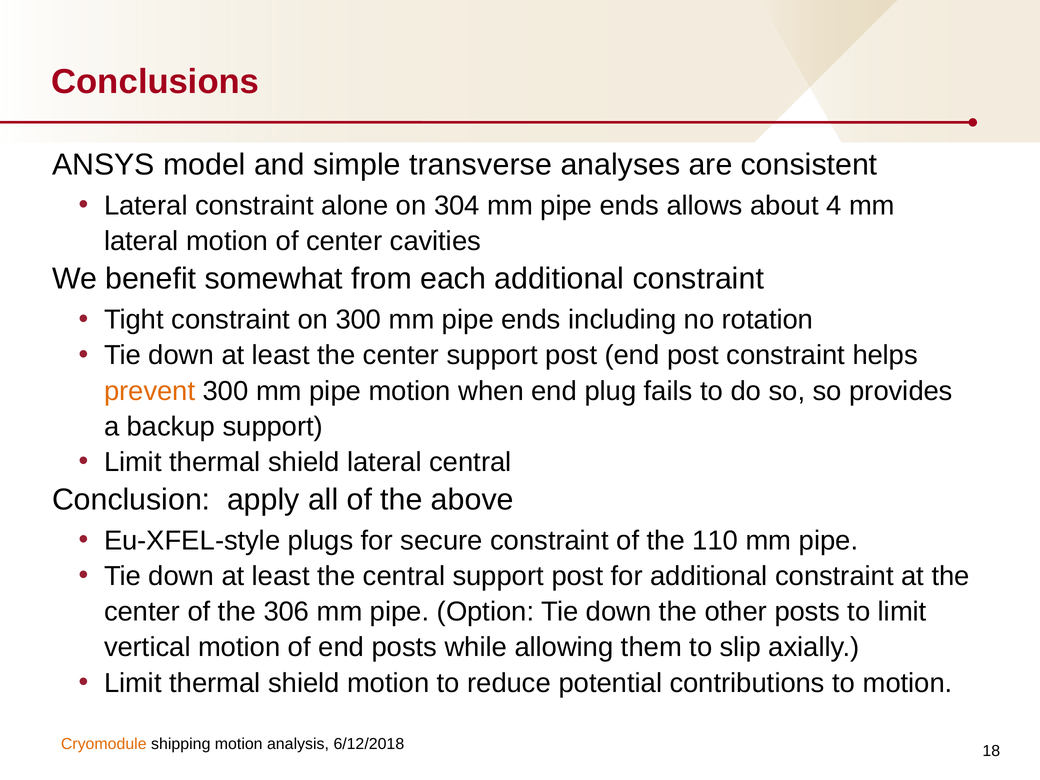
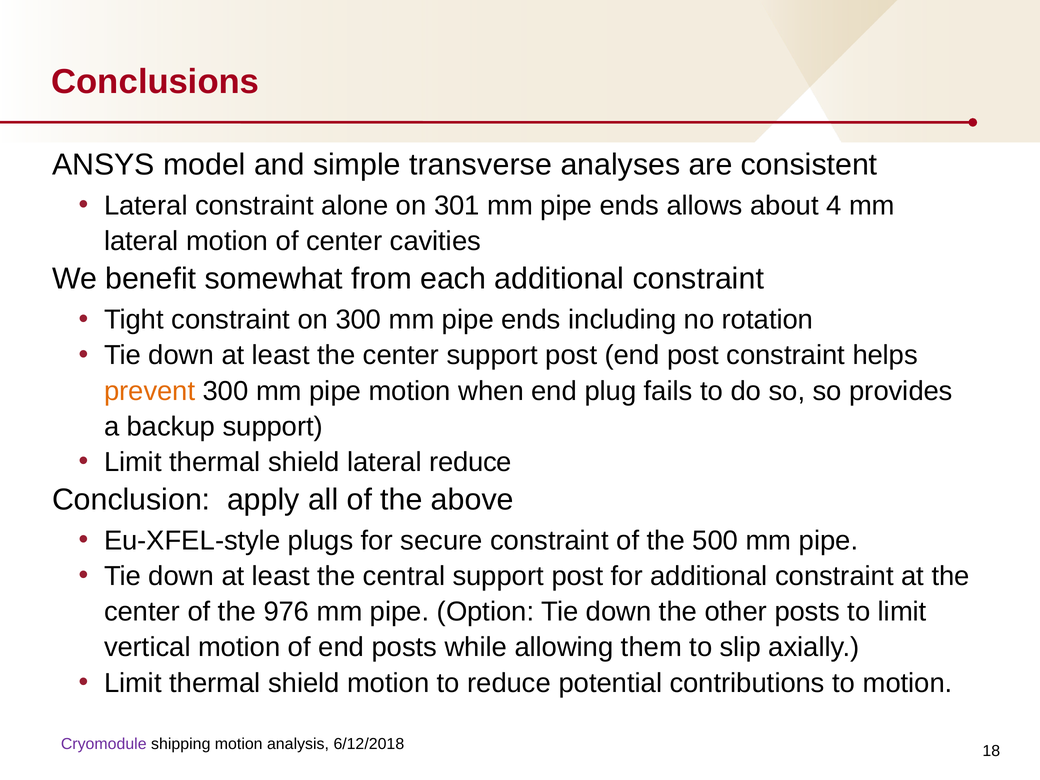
304: 304 -> 301
lateral central: central -> reduce
110: 110 -> 500
306: 306 -> 976
Cryomodule colour: orange -> purple
